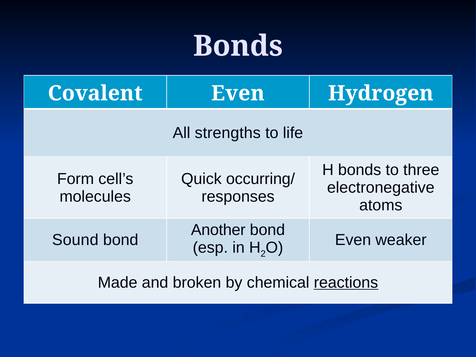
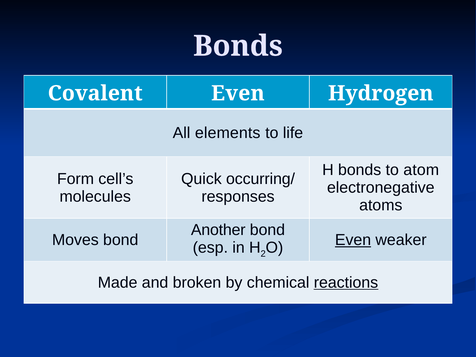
strengths: strengths -> elements
three: three -> atom
Sound: Sound -> Moves
Even at (353, 240) underline: none -> present
